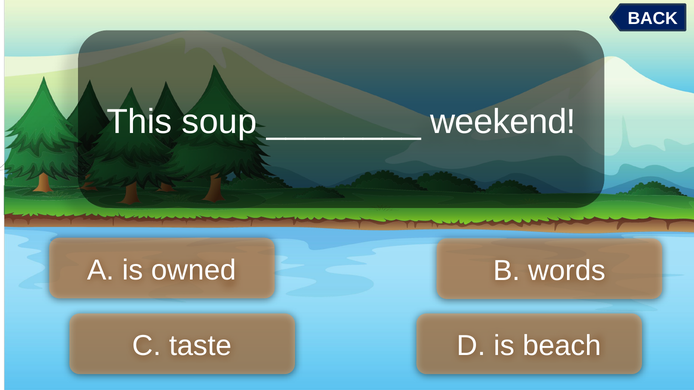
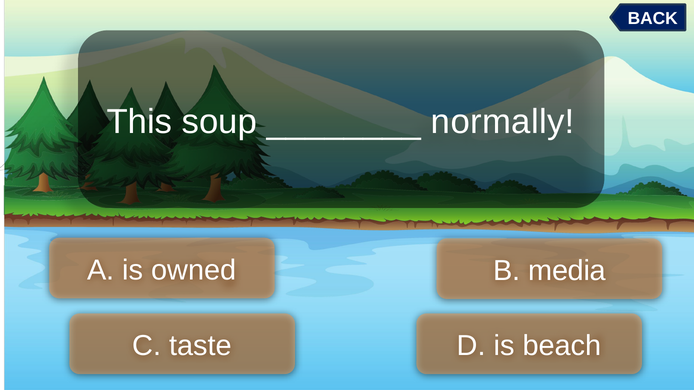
weekend: weekend -> normally
words: words -> media
